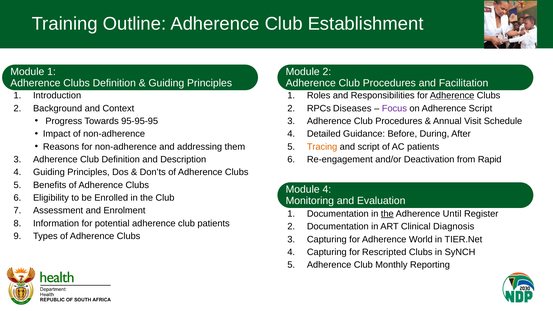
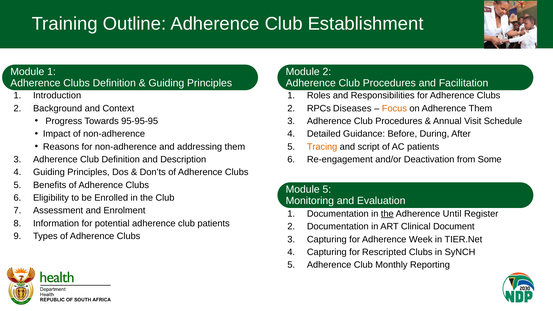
Adherence at (452, 96) underline: present -> none
Focus colour: purple -> orange
Adherence Script: Script -> Them
Rapid: Rapid -> Some
Module 4: 4 -> 5
Diagnosis: Diagnosis -> Document
World: World -> Week
